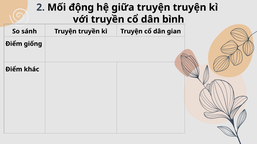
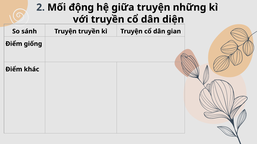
truyện truyện: truyện -> những
bình: bình -> diện
